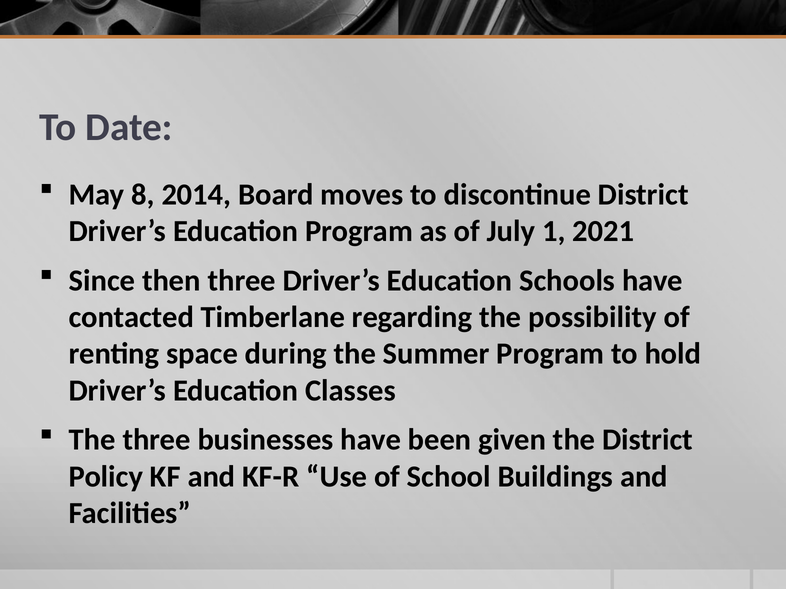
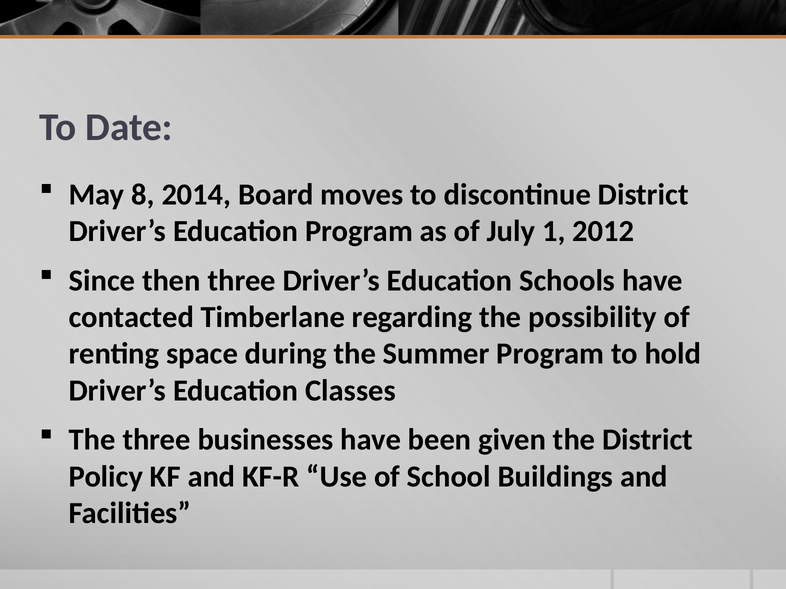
2021: 2021 -> 2012
